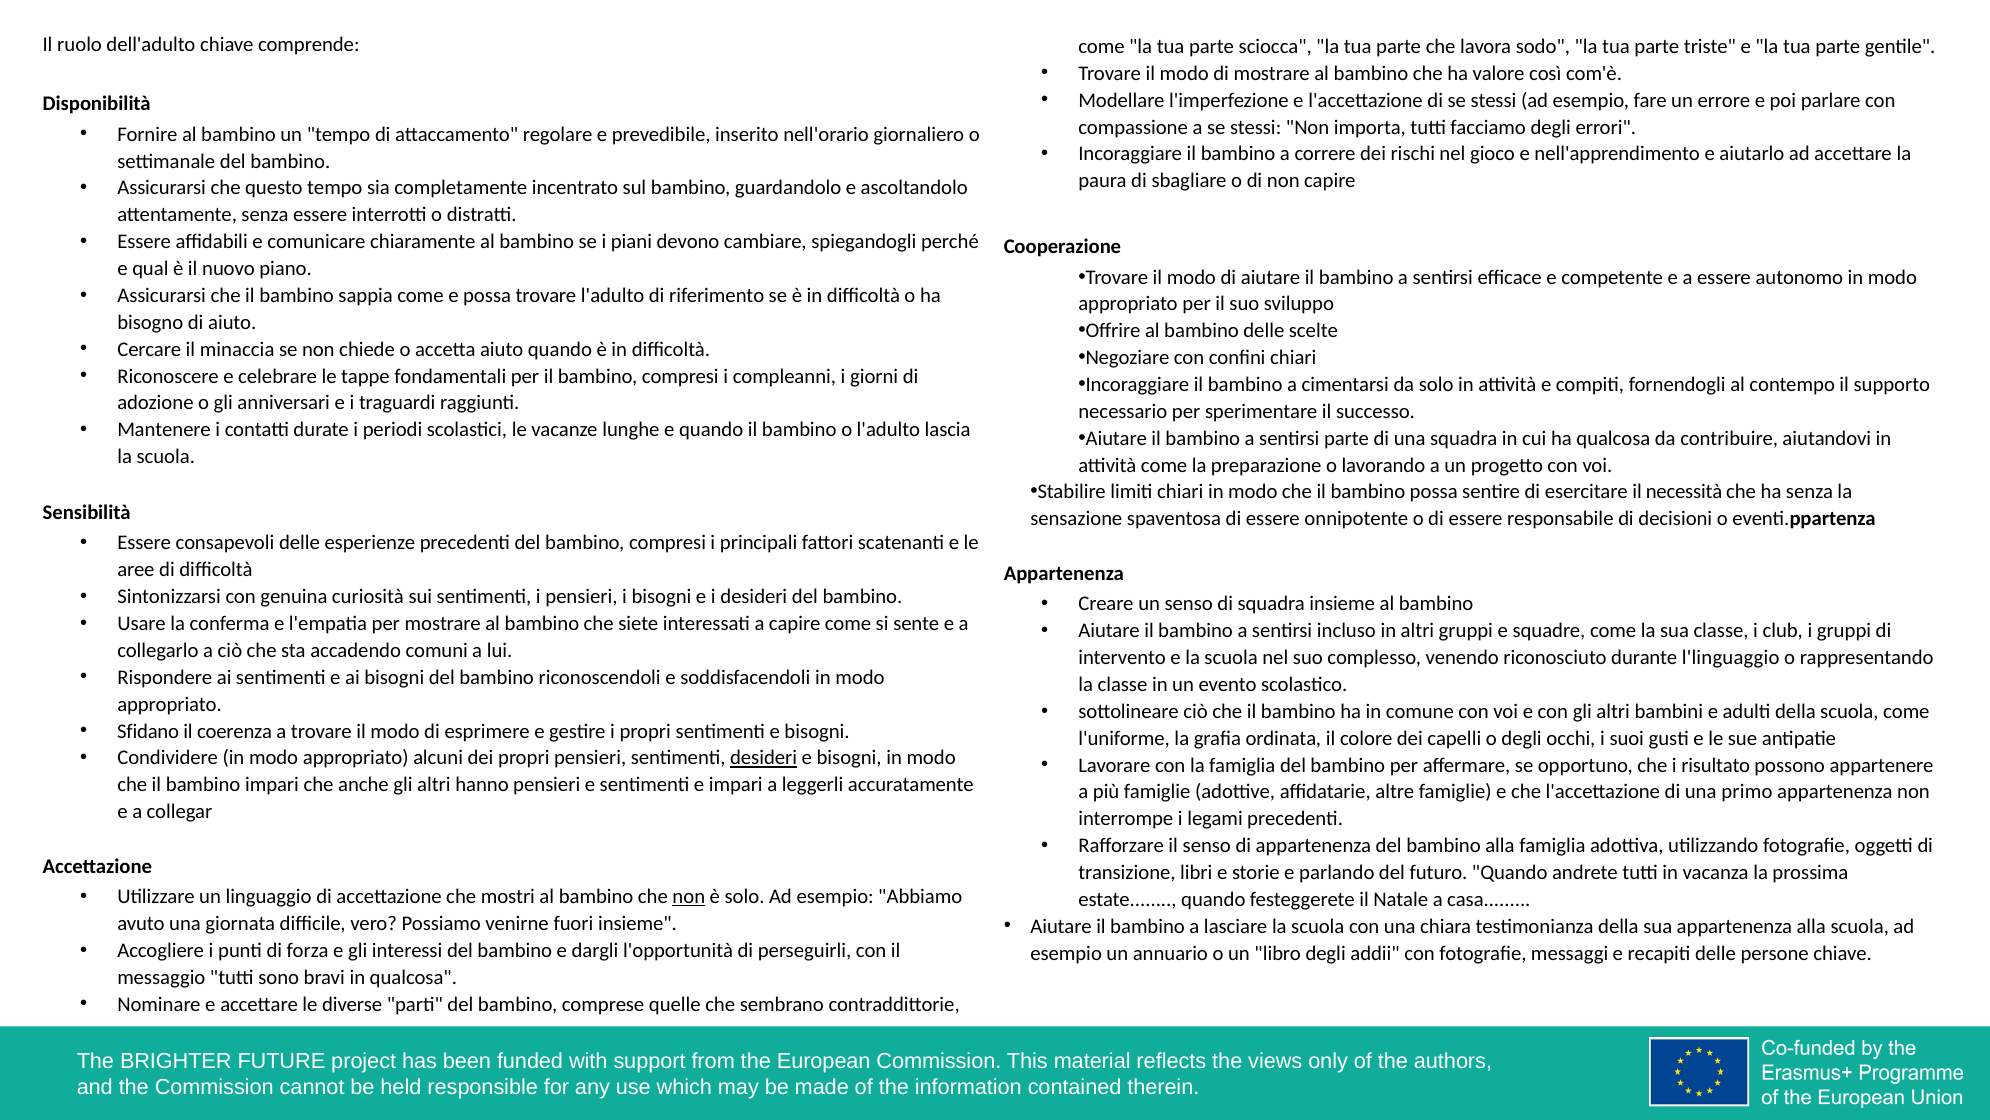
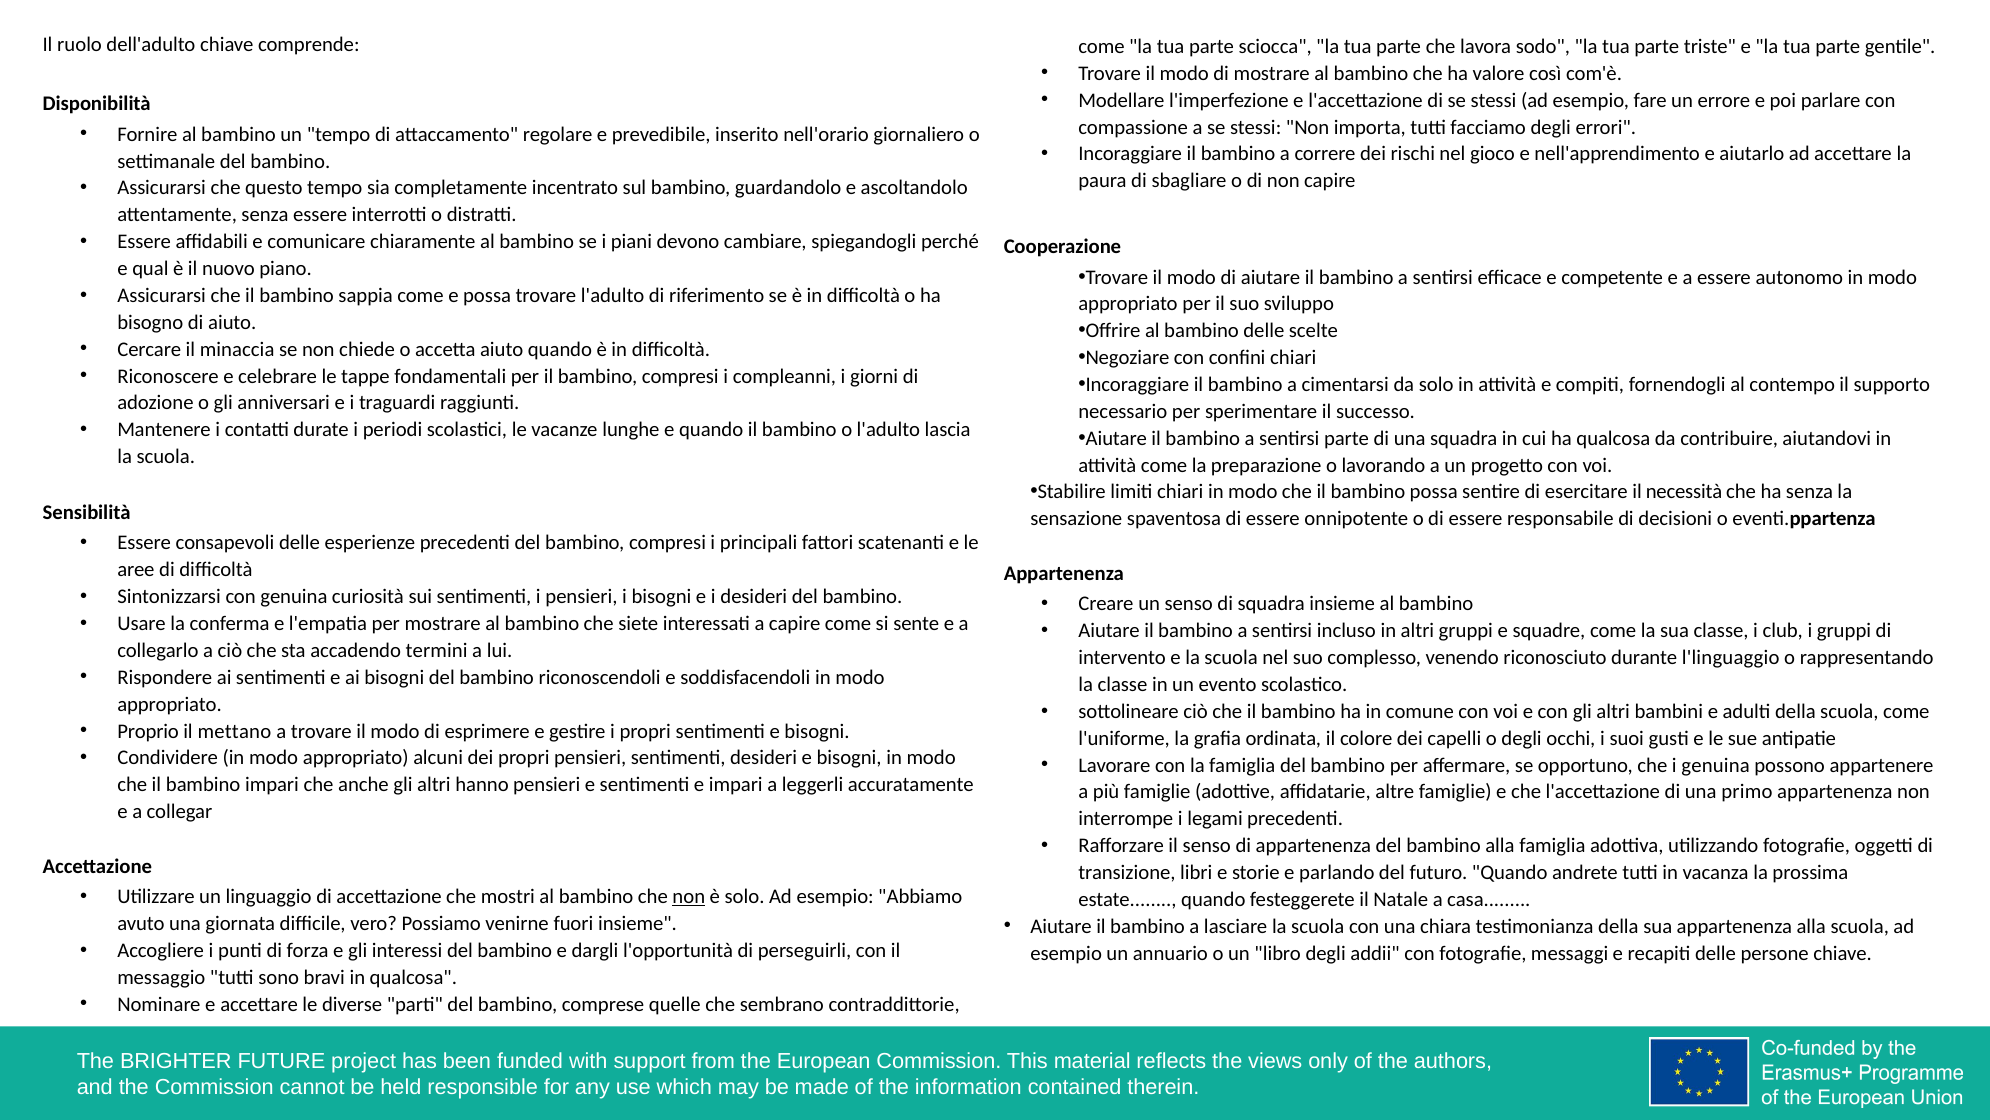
comuni: comuni -> termini
Sfidano: Sfidano -> Proprio
coerenza: coerenza -> mettano
desideri at (764, 758) underline: present -> none
i risultato: risultato -> genuina
